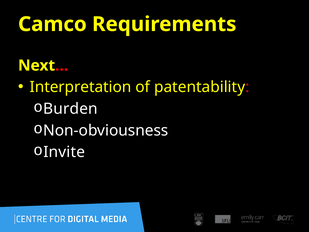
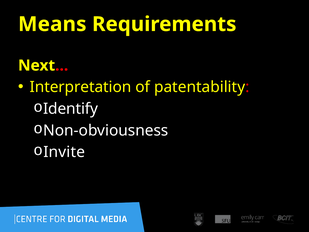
Camco: Camco -> Means
Burden: Burden -> Identify
